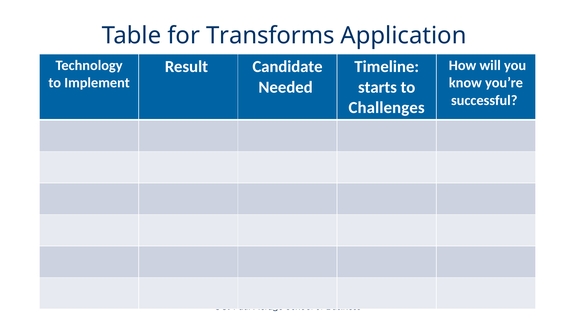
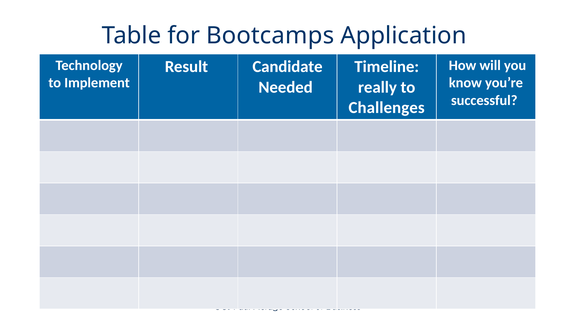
Transforms: Transforms -> Bootcamps
starts: starts -> really
